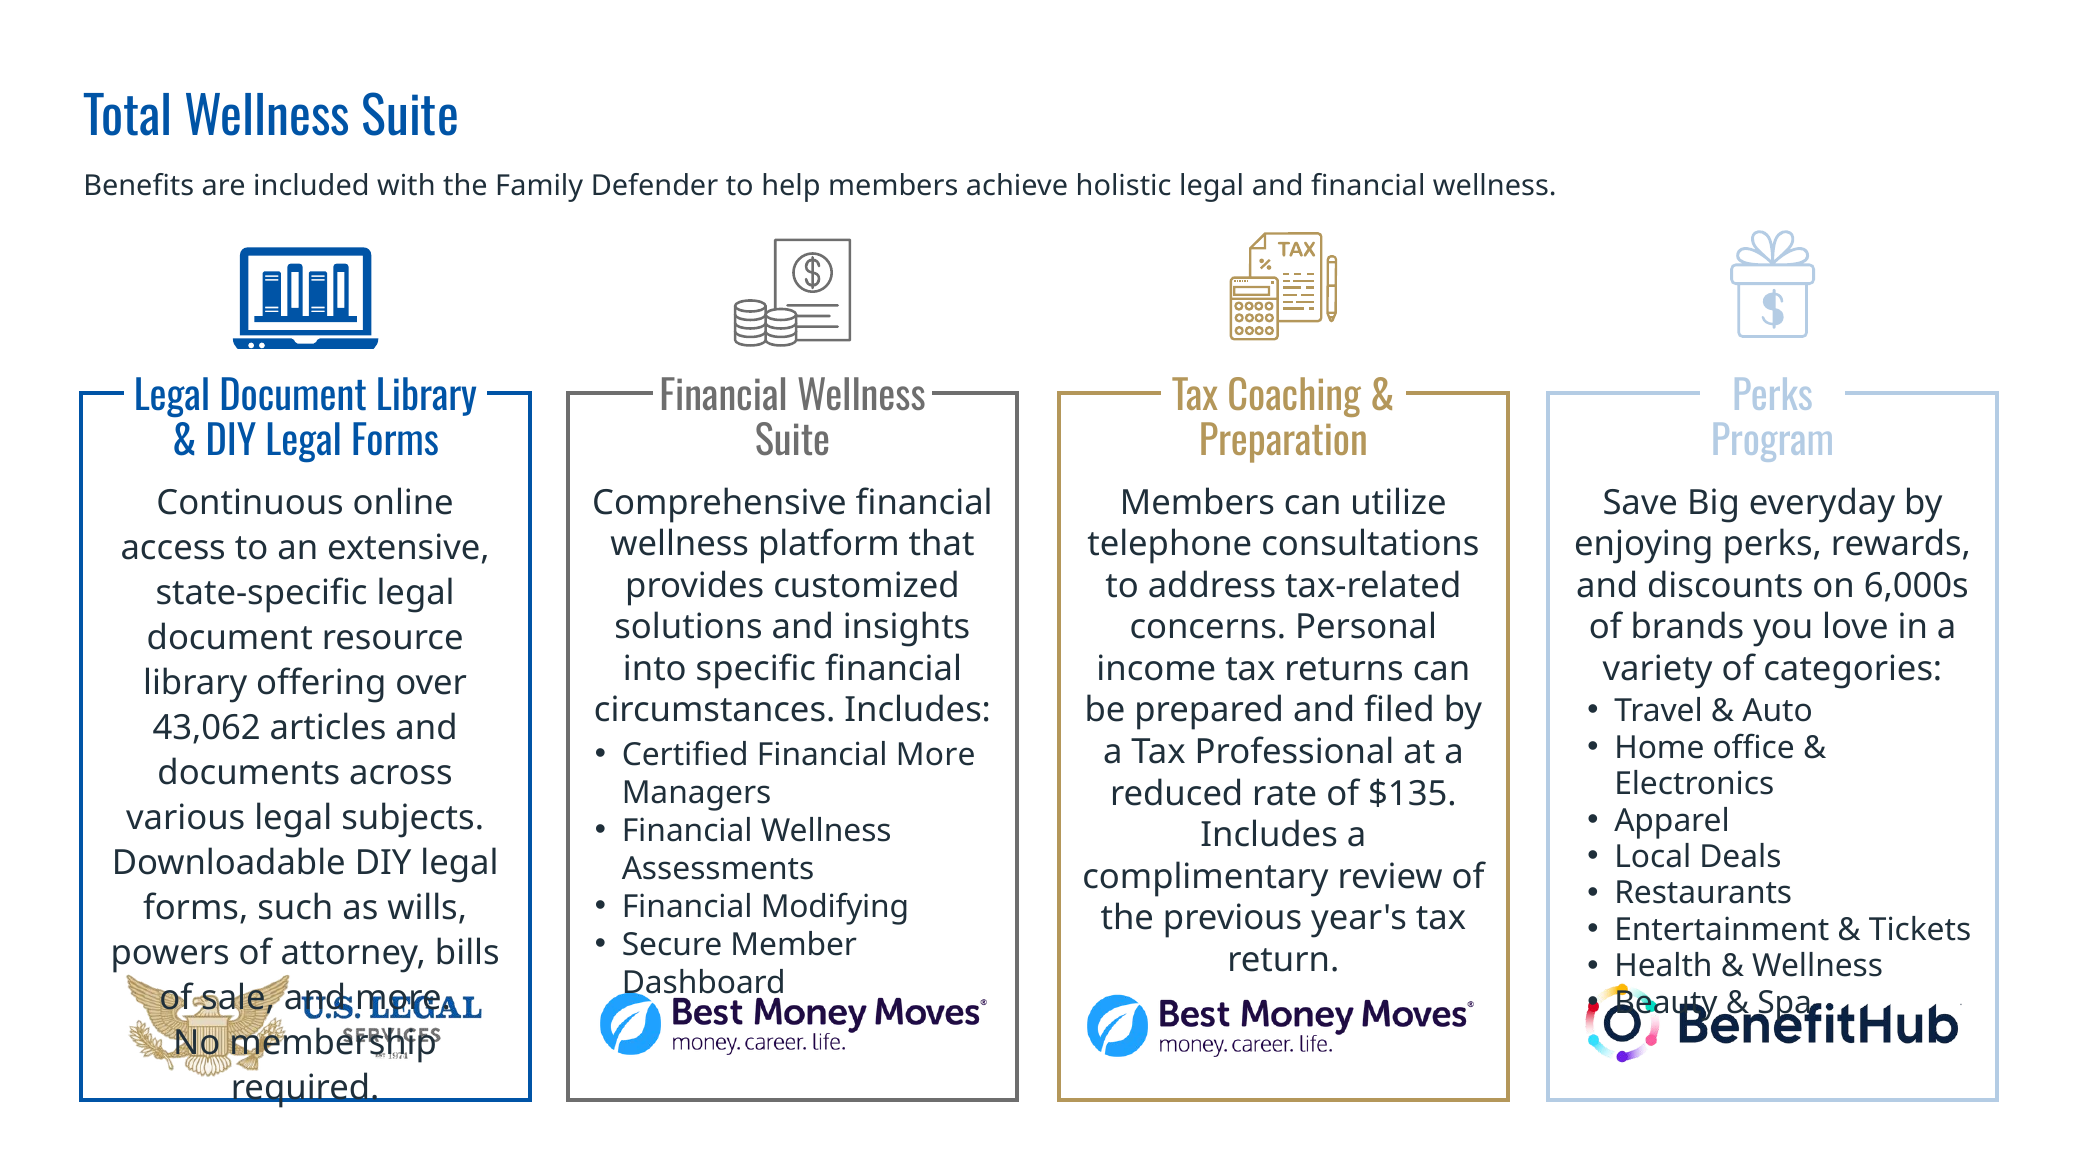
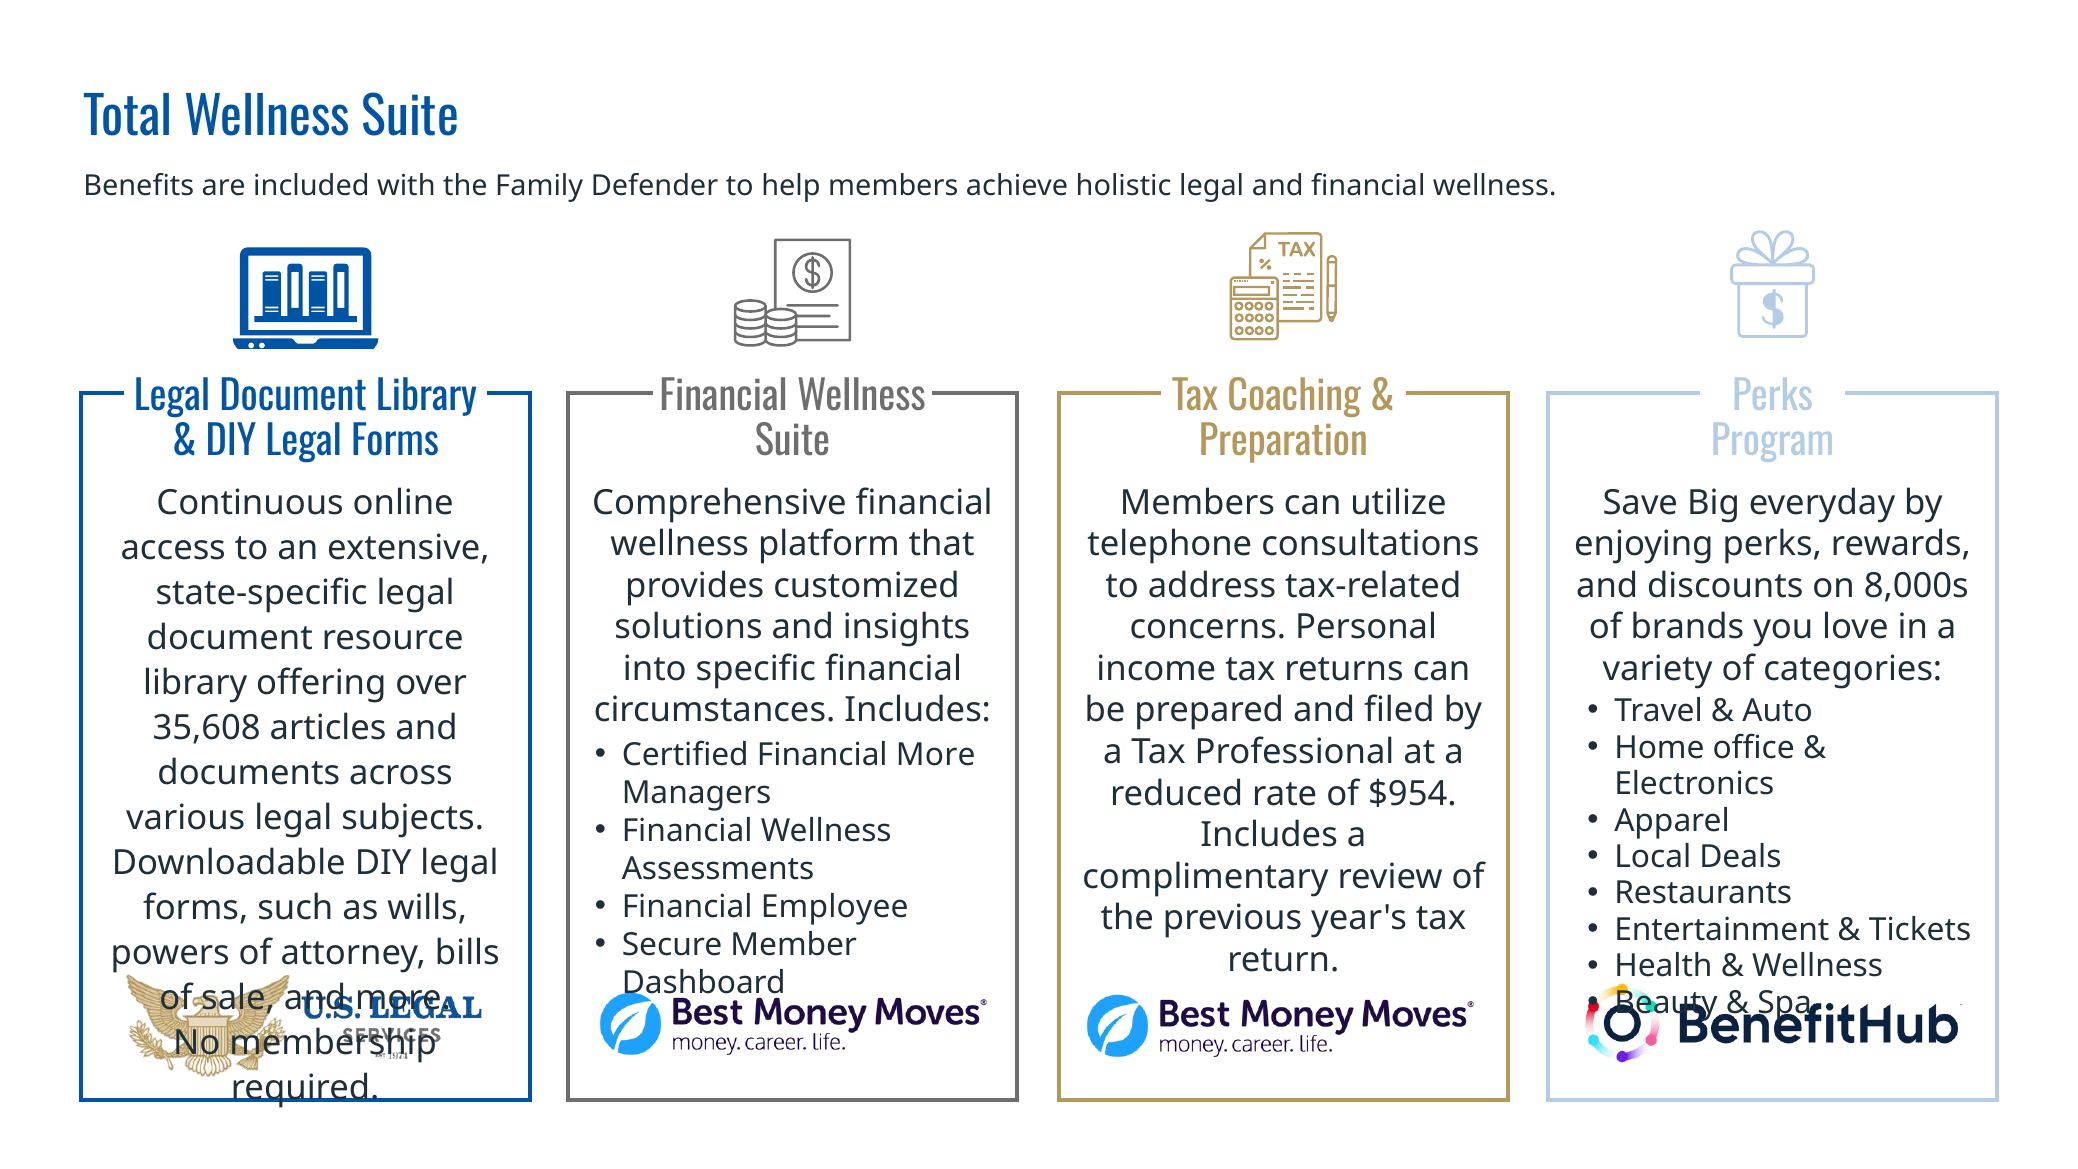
6,000s: 6,000s -> 8,000s
43,062: 43,062 -> 35,608
$135: $135 -> $954
Modifying: Modifying -> Employee
